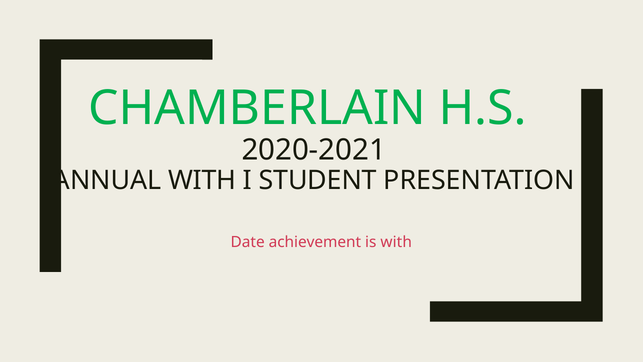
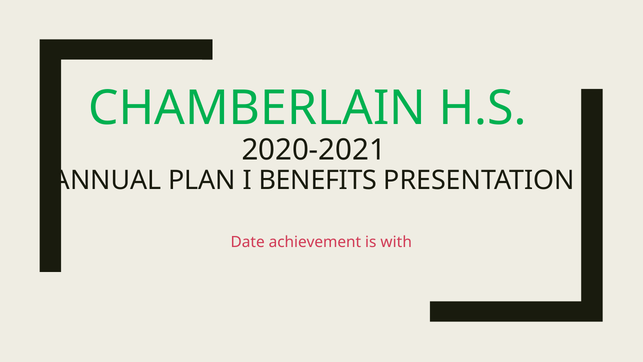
ANNUAL WITH: WITH -> PLAN
STUDENT: STUDENT -> BENEFITS
